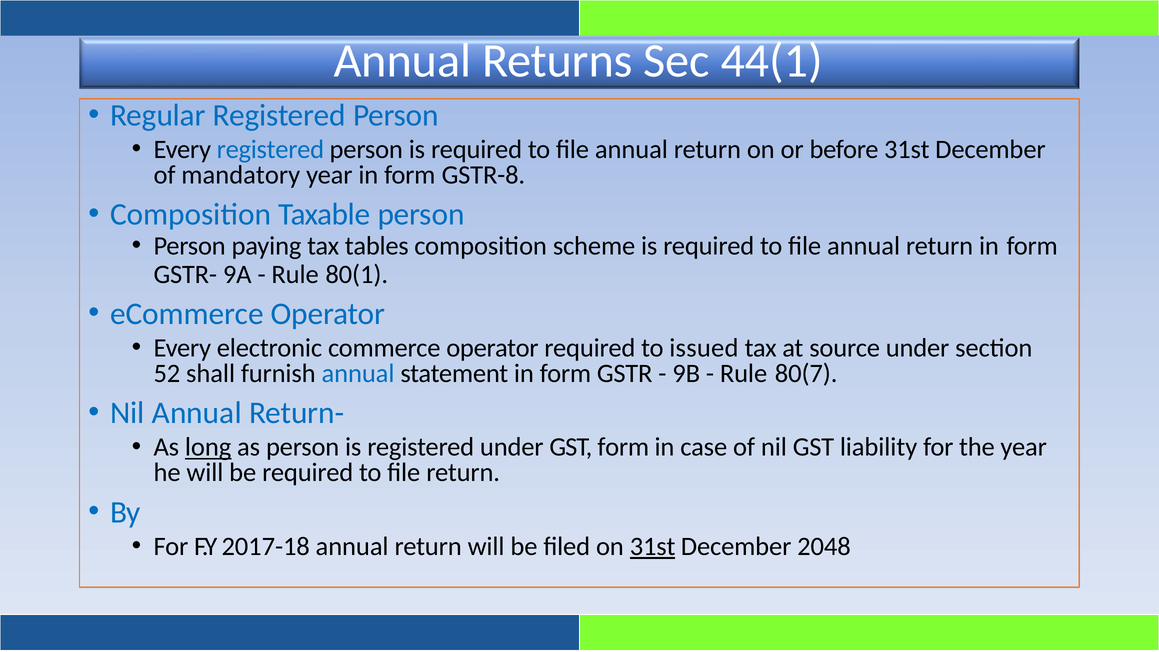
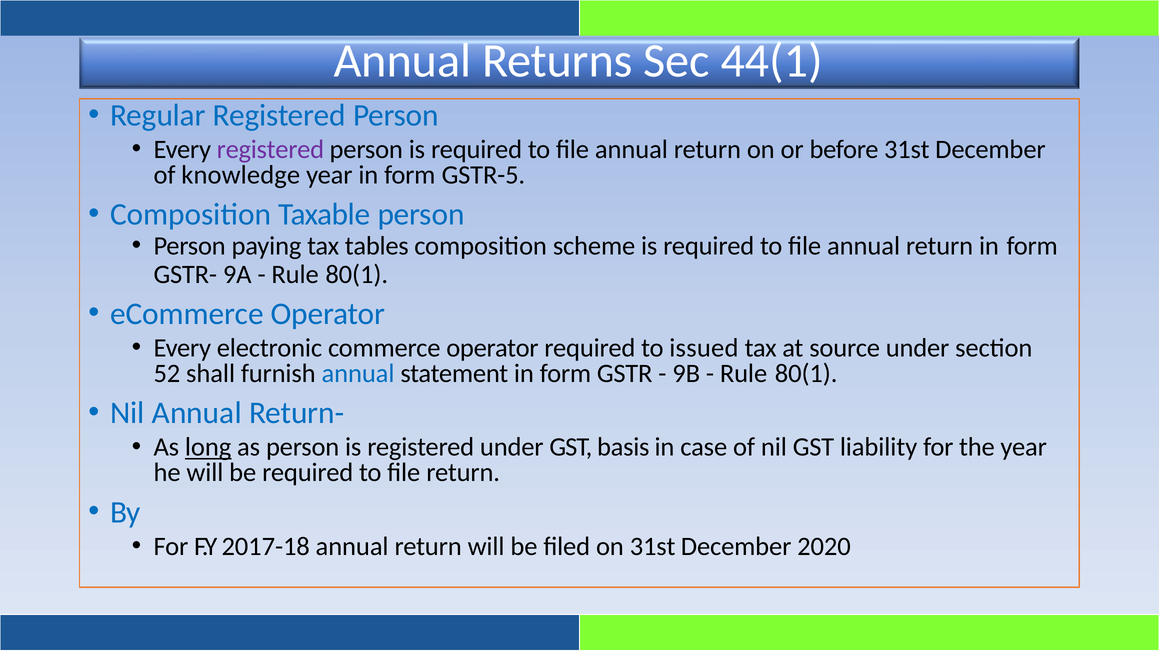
registered at (270, 149) colour: blue -> purple
mandatory: mandatory -> knowledge
GSTR-8: GSTR-8 -> GSTR-5
80(7 at (806, 373): 80(7 -> 80(1
GST form: form -> basis
31st at (653, 547) underline: present -> none
2048: 2048 -> 2020
